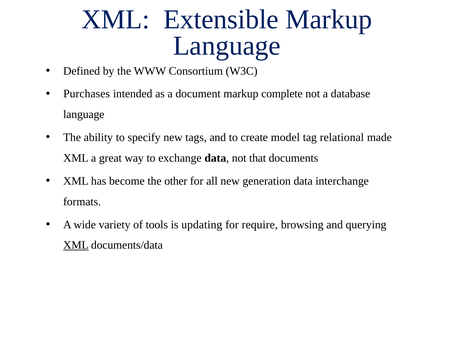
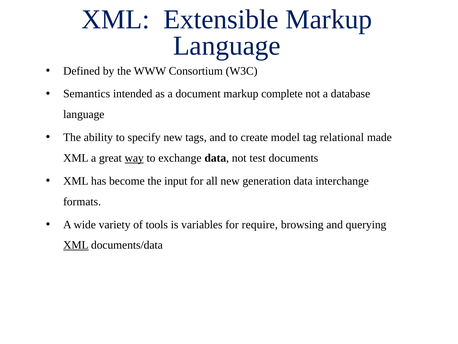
Purchases: Purchases -> Semantics
way underline: none -> present
that: that -> test
other: other -> input
updating: updating -> variables
